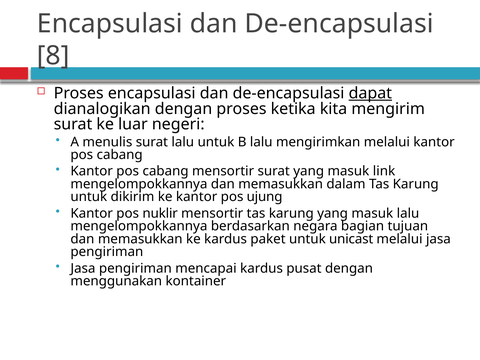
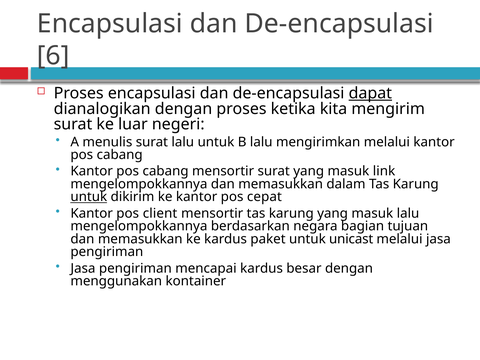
8: 8 -> 6
untuk at (89, 197) underline: none -> present
ujung: ujung -> cepat
nuklir: nuklir -> client
pusat: pusat -> besar
